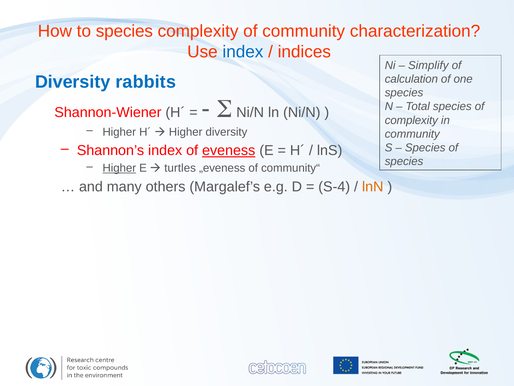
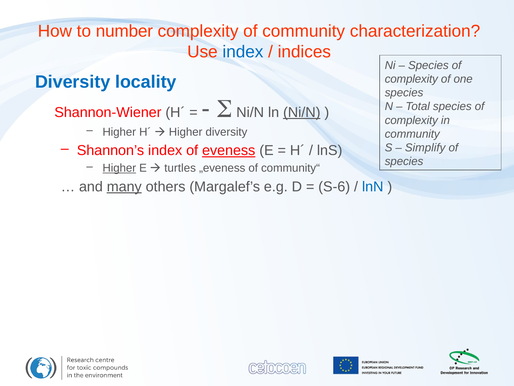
to species: species -> number
Simplify at (428, 65): Simplify -> Species
rabbits: rabbits -> locality
calculation at (411, 79): calculation -> complexity
Ni/N at (302, 112) underline: none -> present
Species at (425, 147): Species -> Simplify
many underline: none -> present
S-4: S-4 -> S-6
lnN colour: orange -> blue
